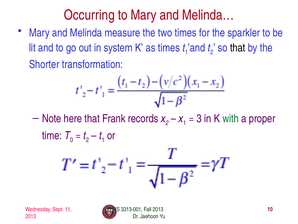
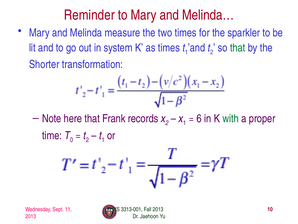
Occurring: Occurring -> Reminder
that at (238, 48) colour: black -> green
3: 3 -> 6
